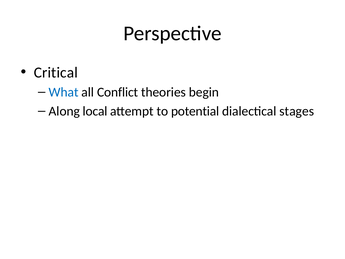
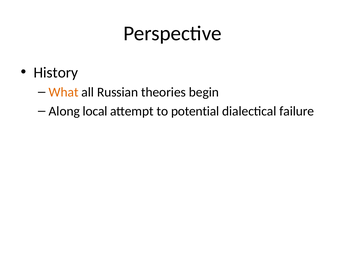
Critical: Critical -> History
What colour: blue -> orange
Conflict: Conflict -> Russian
stages: stages -> failure
